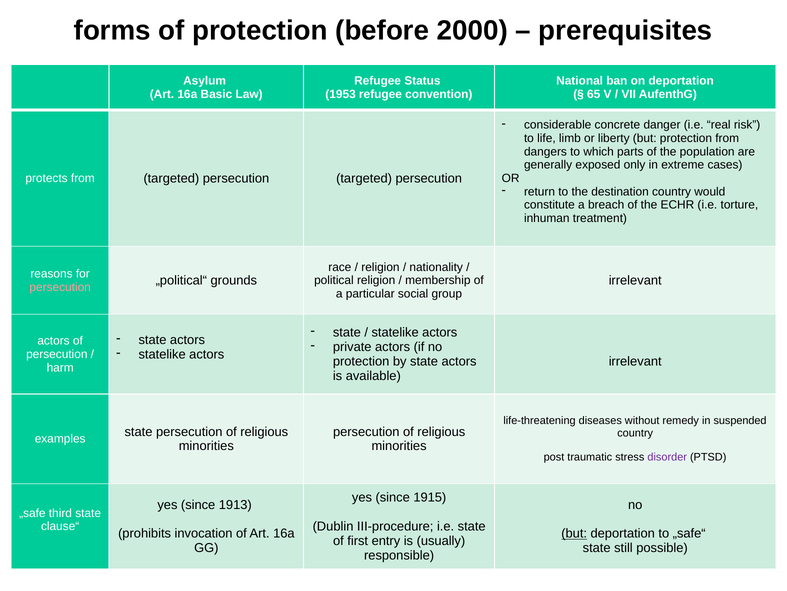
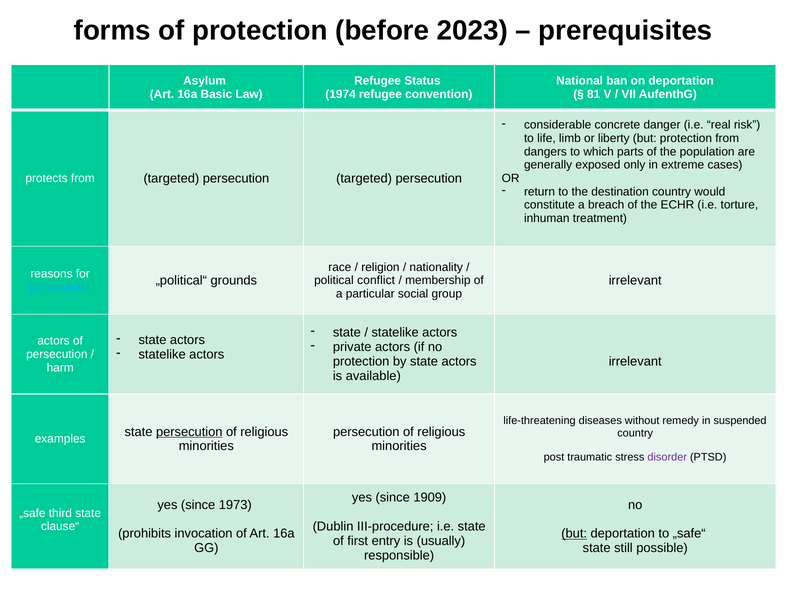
2000: 2000 -> 2023
1953: 1953 -> 1974
65: 65 -> 81
political religion: religion -> conflict
persecution at (60, 287) colour: pink -> light blue
persecution at (189, 431) underline: none -> present
1915: 1915 -> 1909
1913: 1913 -> 1973
